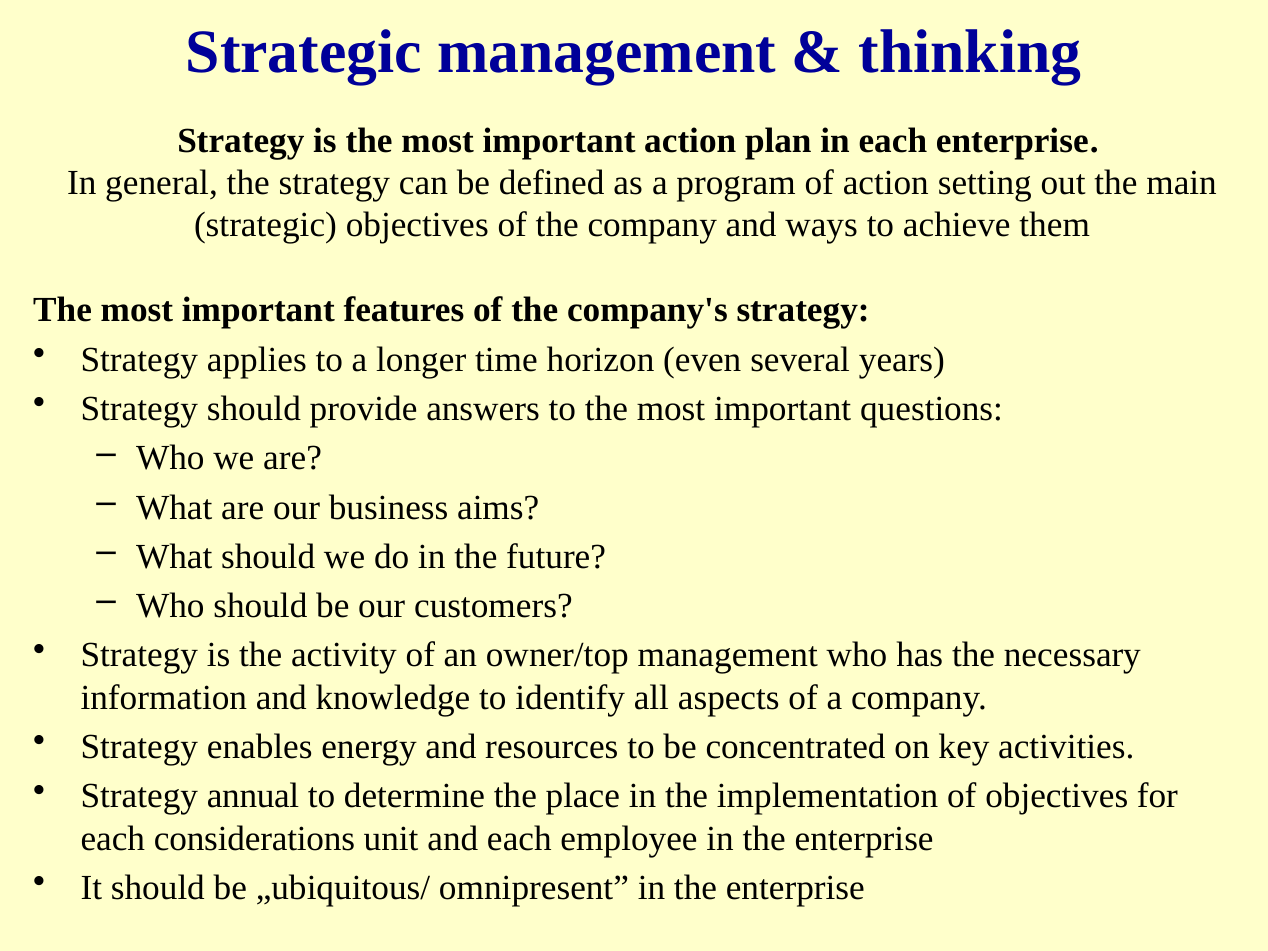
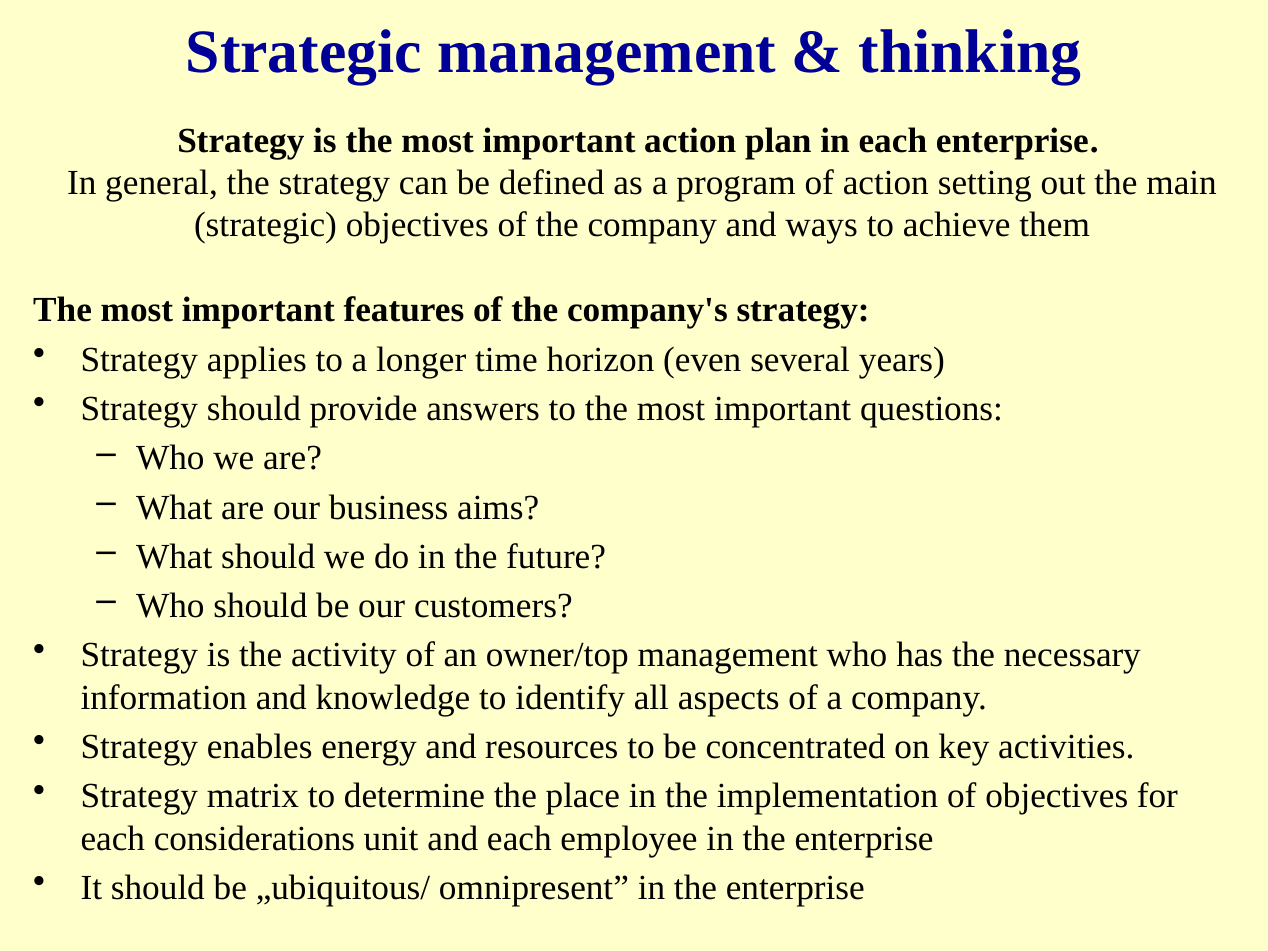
annual: annual -> matrix
